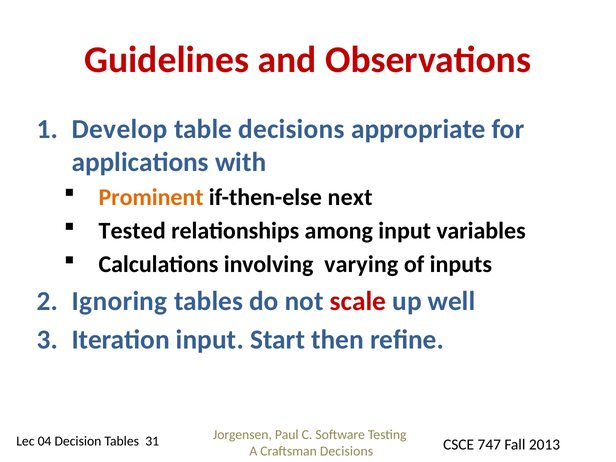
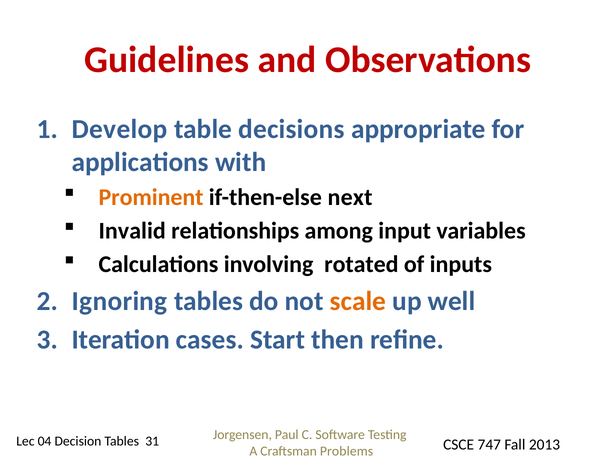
Tested: Tested -> Invalid
varying: varying -> rotated
scale colour: red -> orange
Iteration input: input -> cases
Craftsman Decisions: Decisions -> Problems
